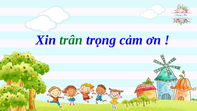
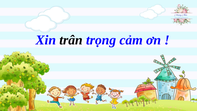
trân colour: green -> black
